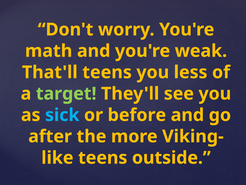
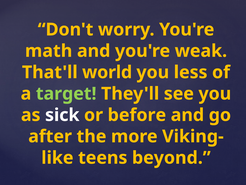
That'll teens: teens -> world
sick colour: light blue -> white
outside: outside -> beyond
